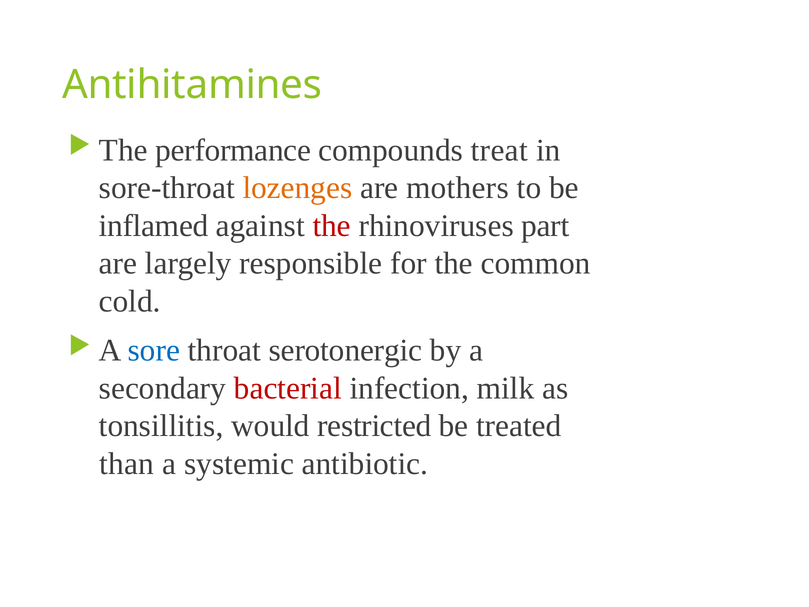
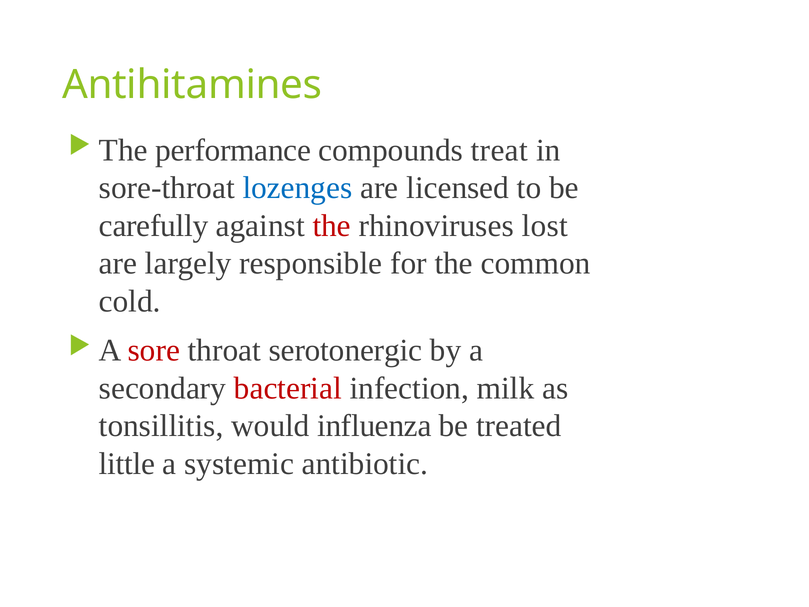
lozenges colour: orange -> blue
mothers: mothers -> licensed
inflamed: inflamed -> carefully
part: part -> lost
sore colour: blue -> red
restricted: restricted -> influenza
than: than -> little
